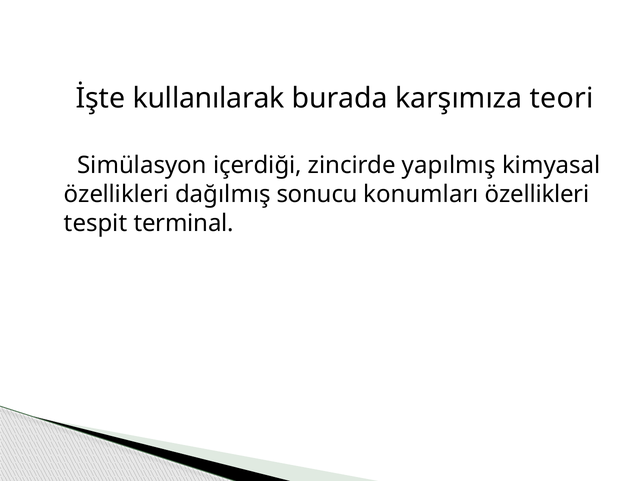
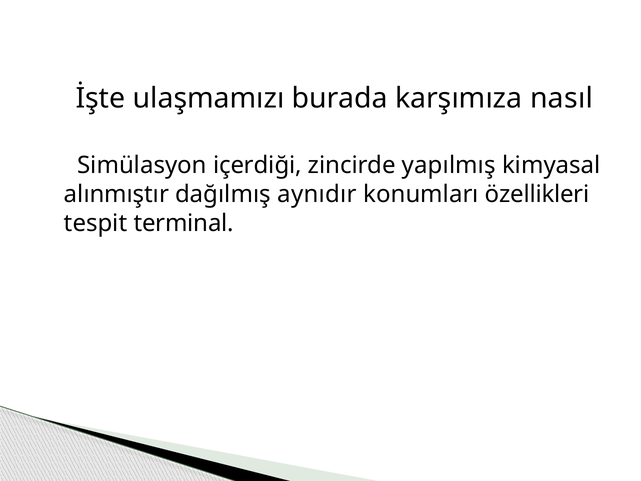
kullanılarak: kullanılarak -> ulaşmamızı
teori: teori -> nasıl
özellikleri at (117, 194): özellikleri -> alınmıştır
sonucu: sonucu -> aynıdır
